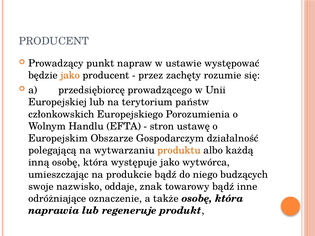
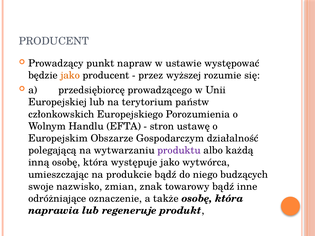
zachęty: zachęty -> wyższej
produktu colour: orange -> purple
oddaje: oddaje -> zmian
